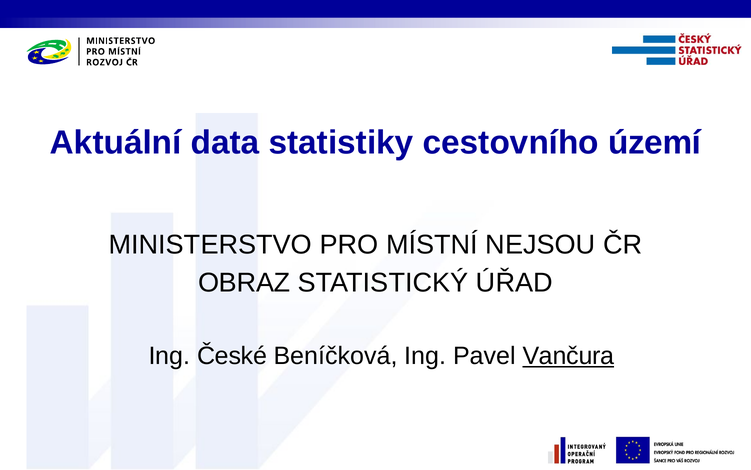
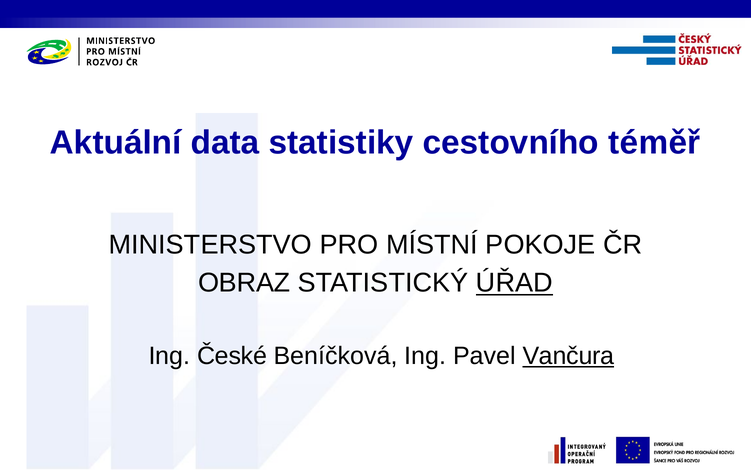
území: území -> téměř
NEJSOU: NEJSOU -> POKOJE
ÚŘAD underline: none -> present
